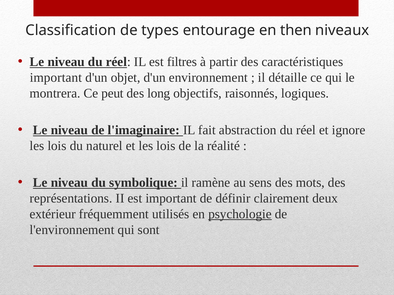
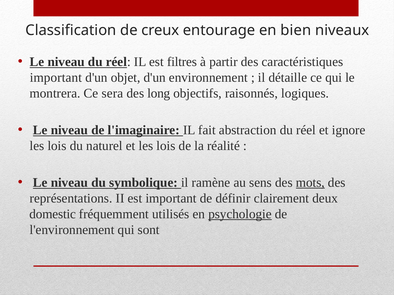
types: types -> creux
then: then -> bien
peut: peut -> sera
mots underline: none -> present
extérieur: extérieur -> domestic
